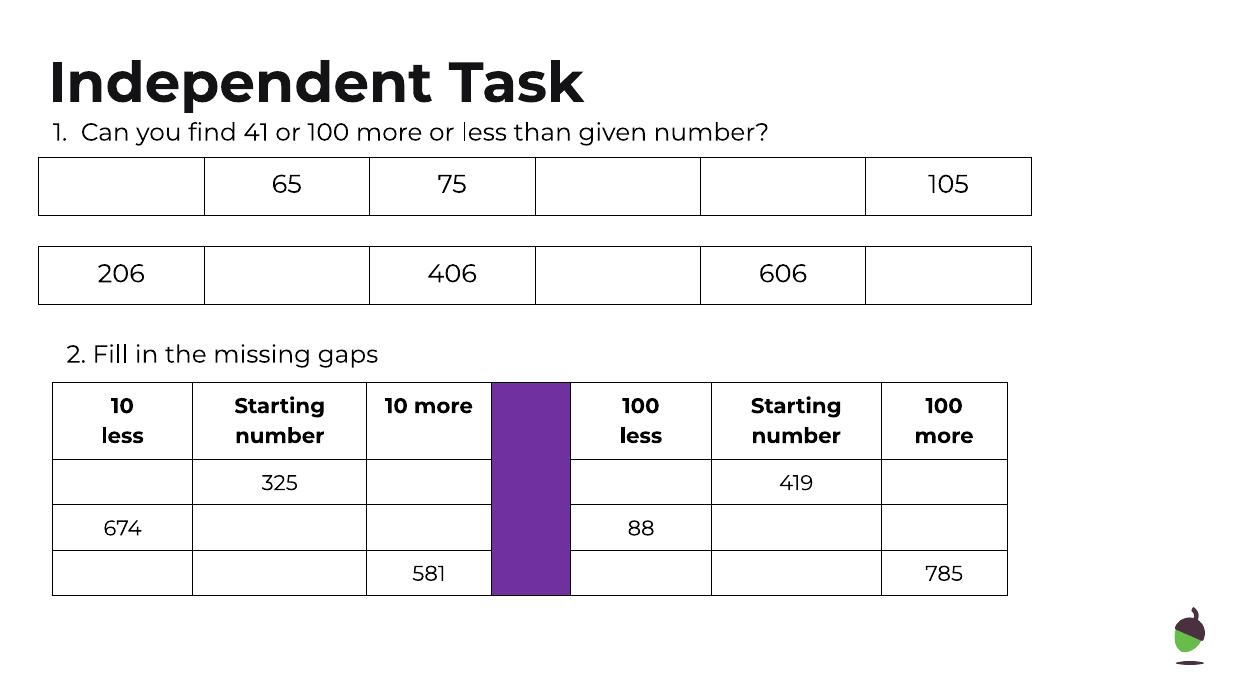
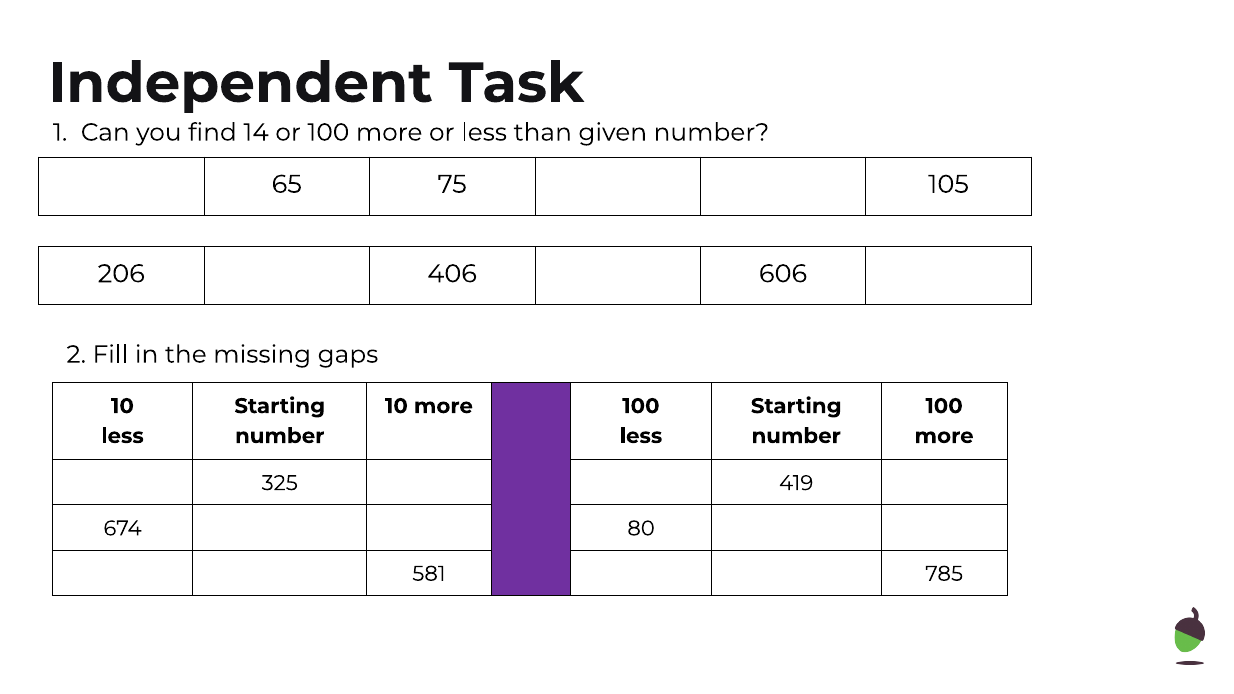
41: 41 -> 14
88: 88 -> 80
